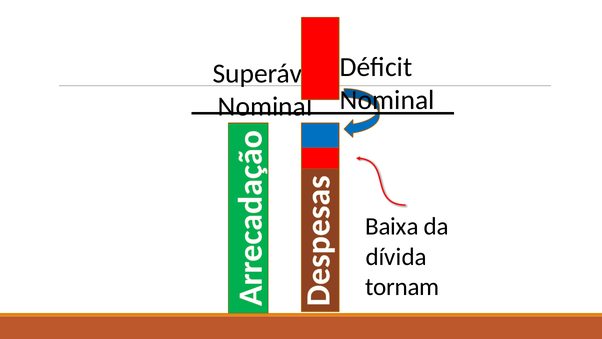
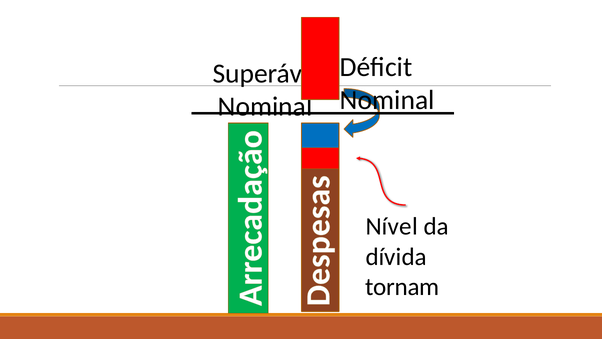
Baixa: Baixa -> Nível
